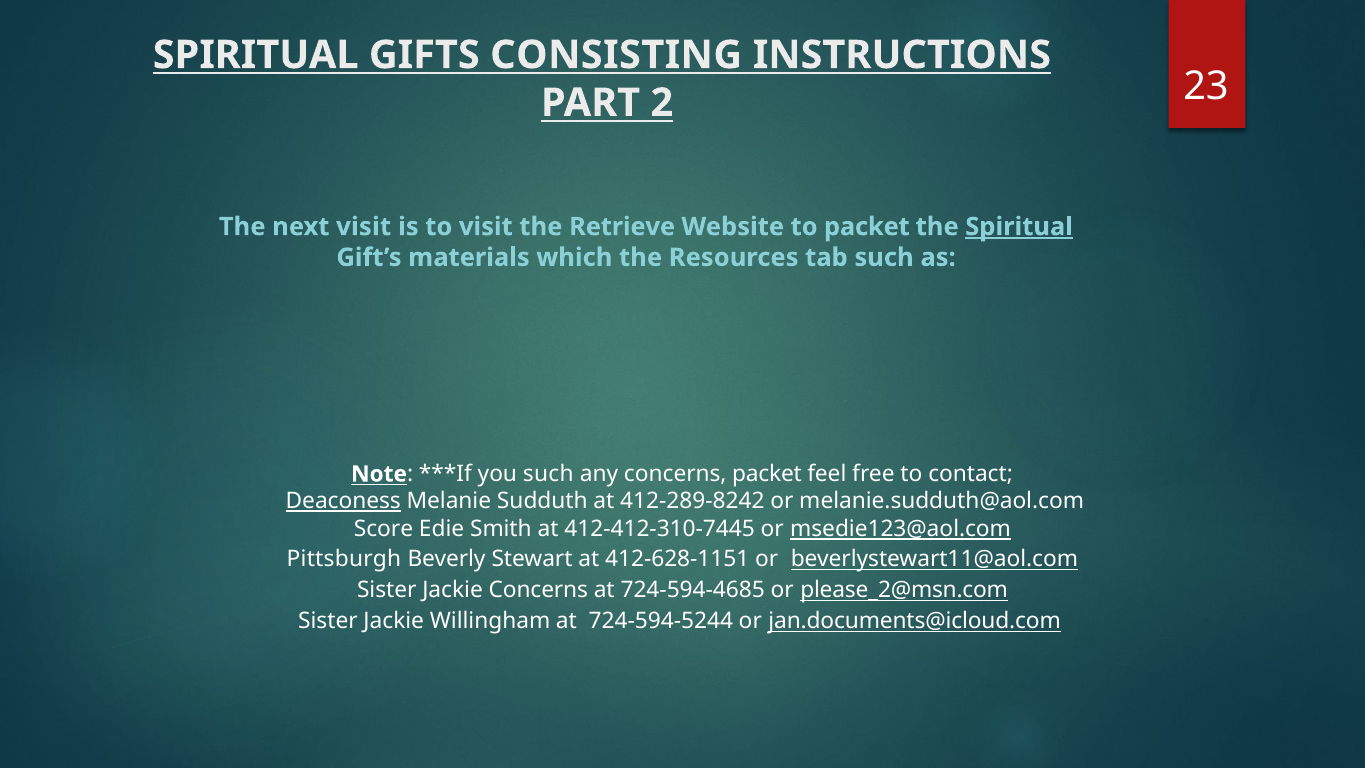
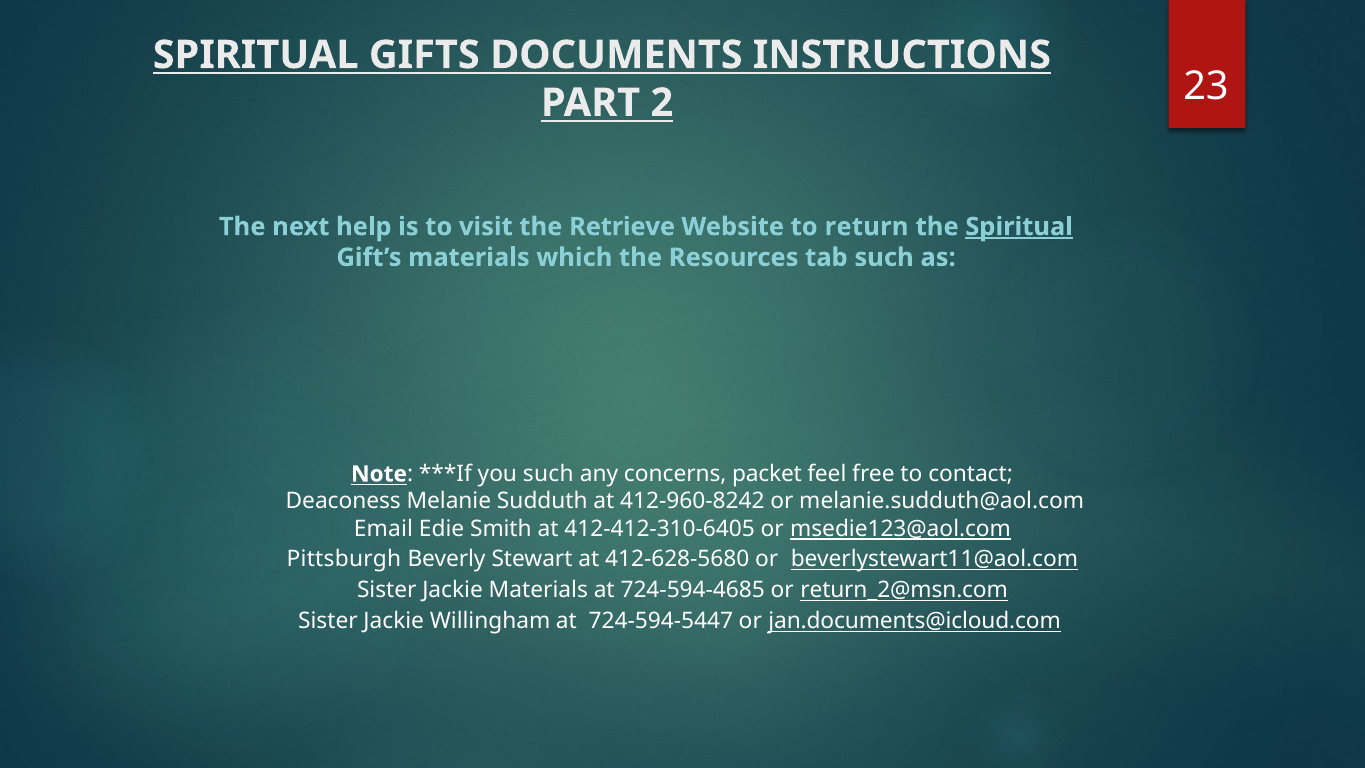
CONSISTING: CONSISTING -> DOCUMENTS
next visit: visit -> help
to packet: packet -> return
Deaconess underline: present -> none
412-289-8242: 412-289-8242 -> 412-960-8242
Score: Score -> Email
412-412-310-7445: 412-412-310-7445 -> 412-412-310-6405
412-628-1151: 412-628-1151 -> 412-628-5680
Jackie Concerns: Concerns -> Materials
please_2@msn.com: please_2@msn.com -> return_2@msn.com
724-594-5244: 724-594-5244 -> 724-594-5447
